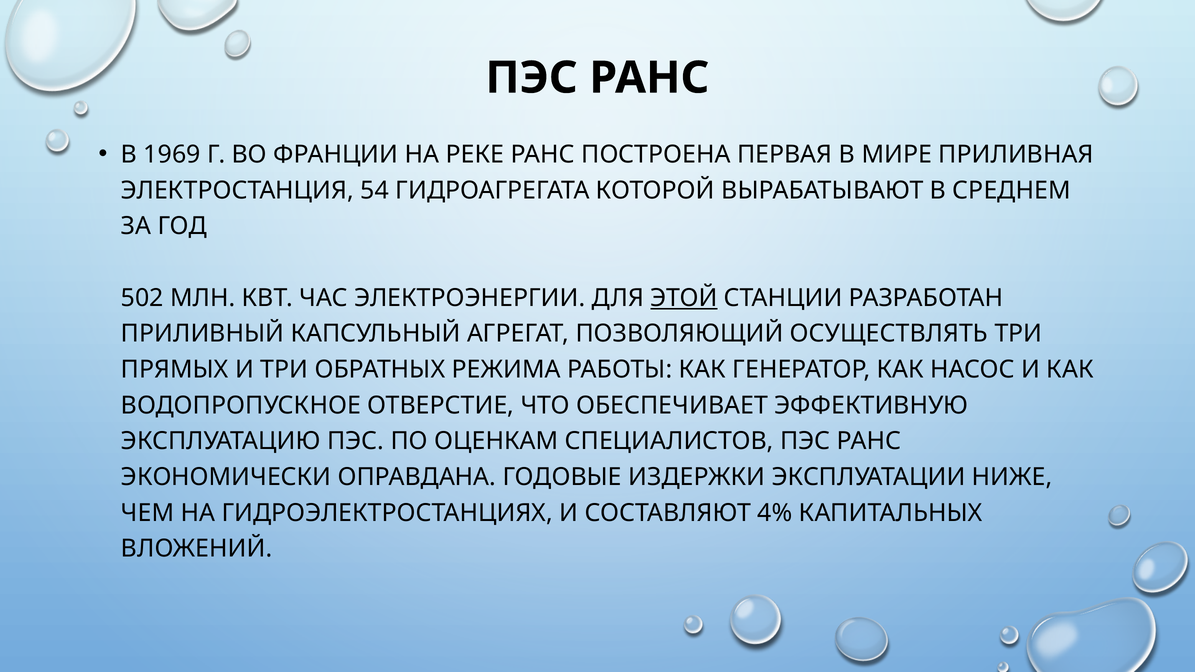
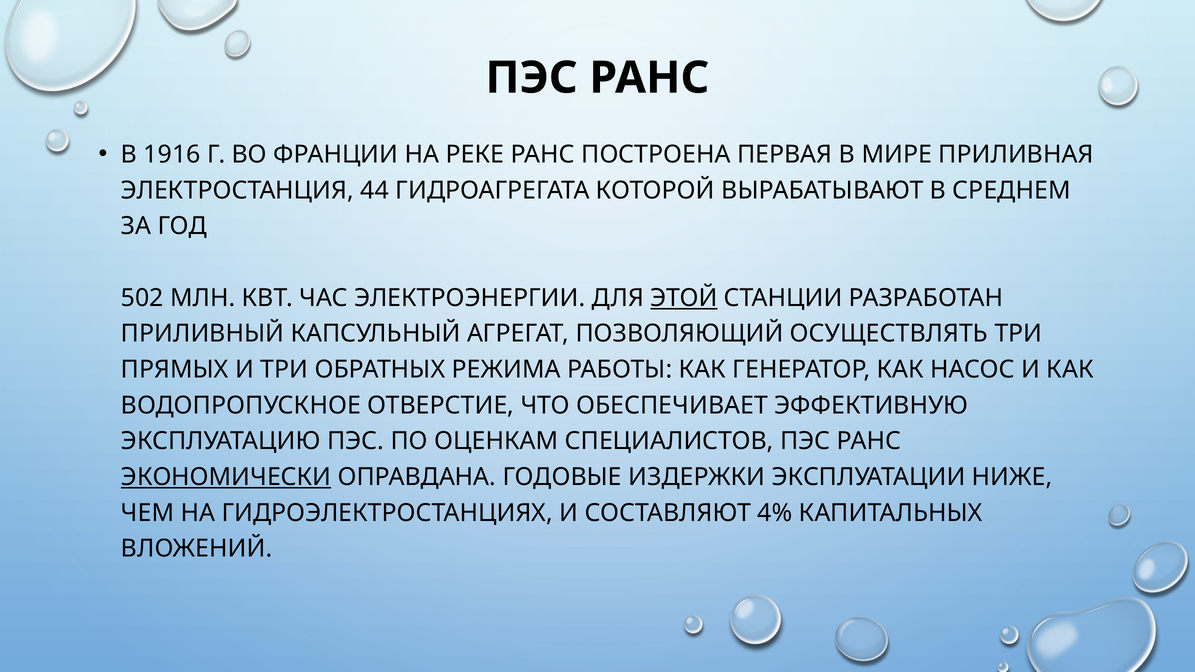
1969: 1969 -> 1916
54: 54 -> 44
ЭКОНОМИЧЕСКИ underline: none -> present
